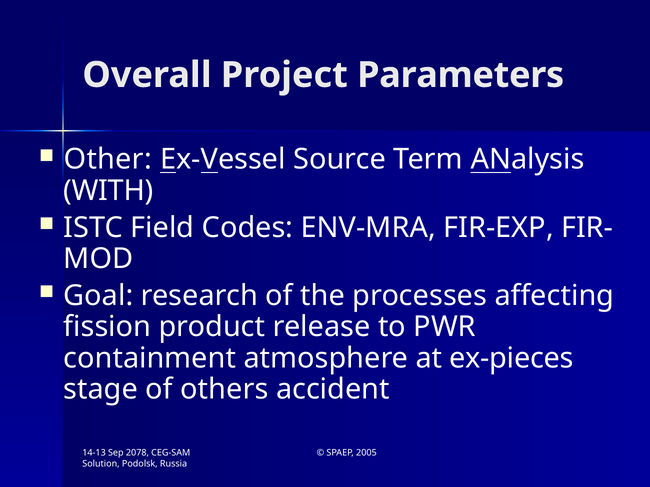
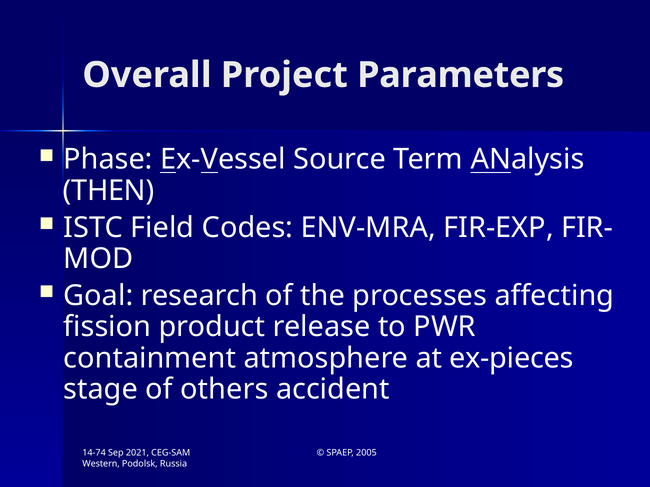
Other: Other -> Phase
WITH: WITH -> THEN
14-13: 14-13 -> 14-74
2078: 2078 -> 2021
Solution: Solution -> Western
